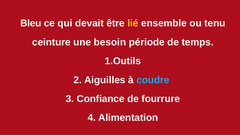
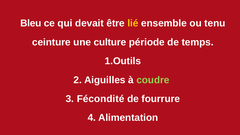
besoin: besoin -> culture
coudre colour: light blue -> light green
Confiance: Confiance -> Fécondité
